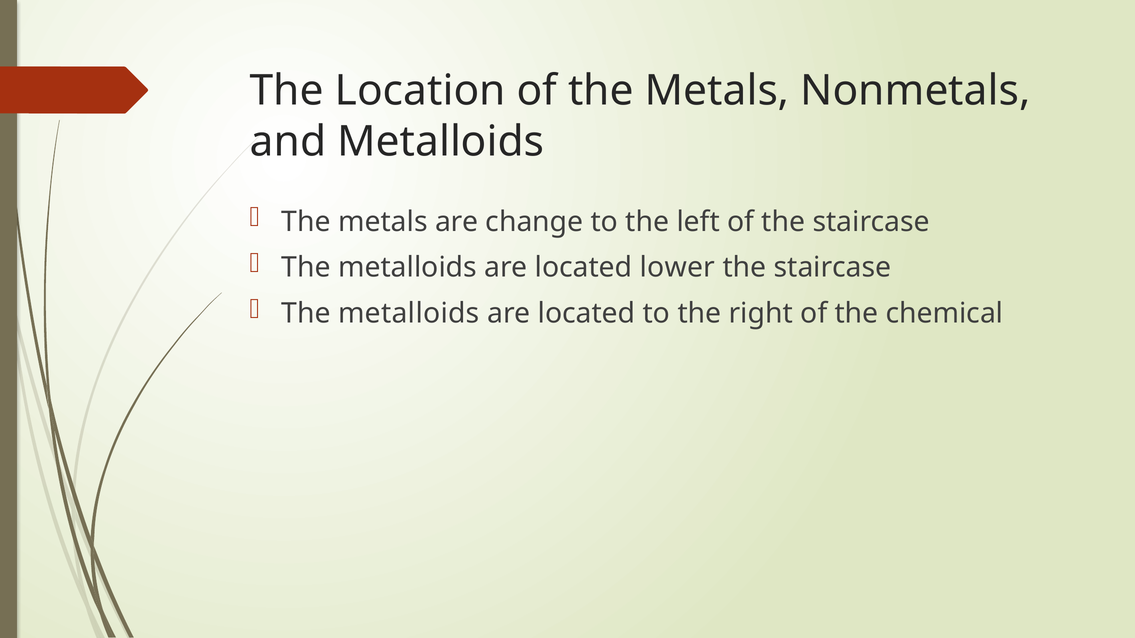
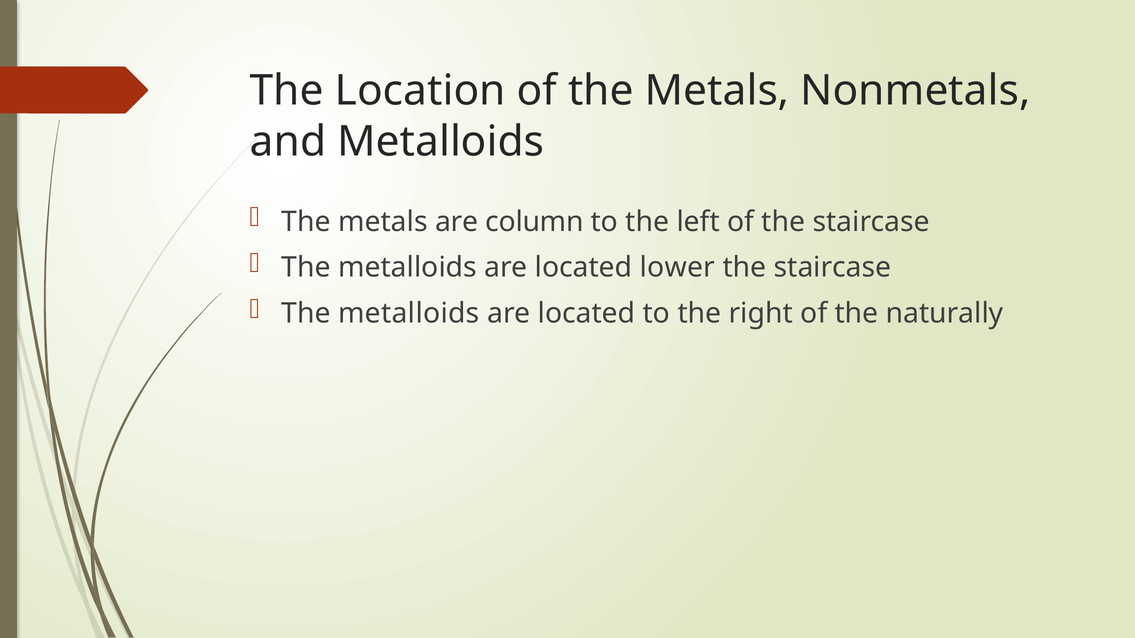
change: change -> column
chemical: chemical -> naturally
